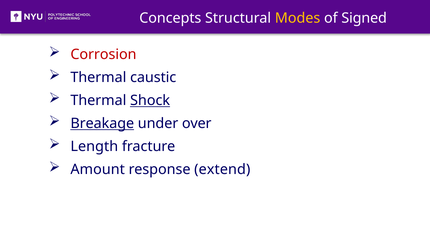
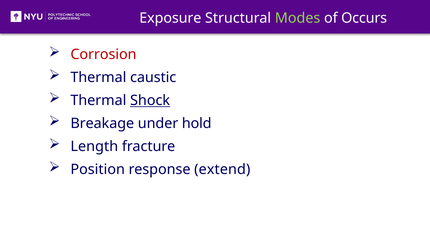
Concepts: Concepts -> Exposure
Modes colour: yellow -> light green
Signed: Signed -> Occurs
Breakage underline: present -> none
over: over -> hold
Amount: Amount -> Position
